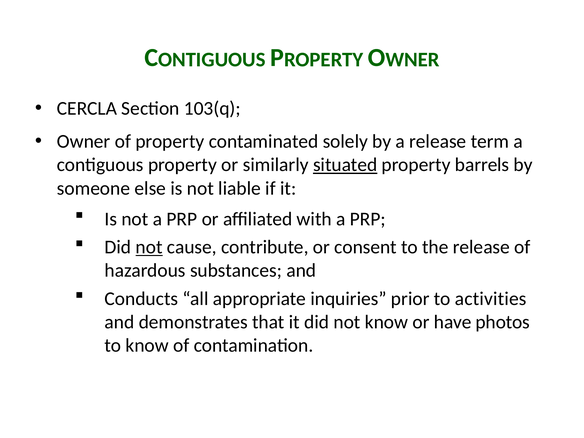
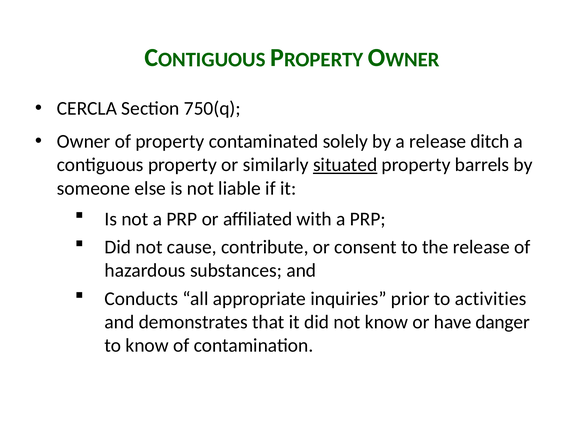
103(q: 103(q -> 750(q
term: term -> ditch
not at (149, 247) underline: present -> none
photos: photos -> danger
